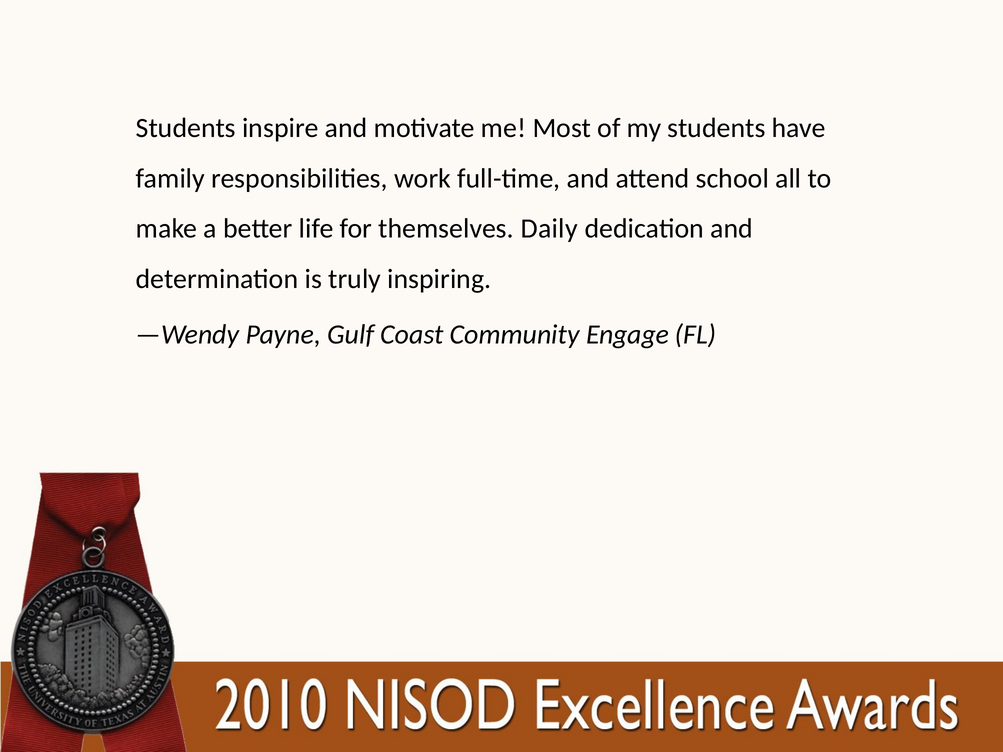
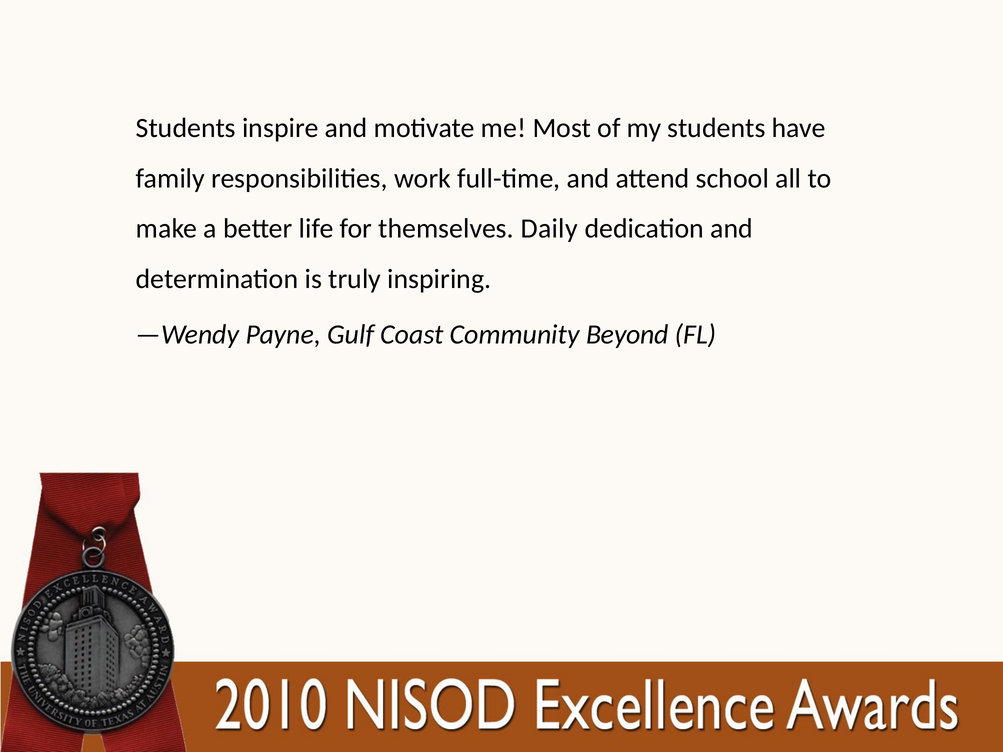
Engage: Engage -> Beyond
